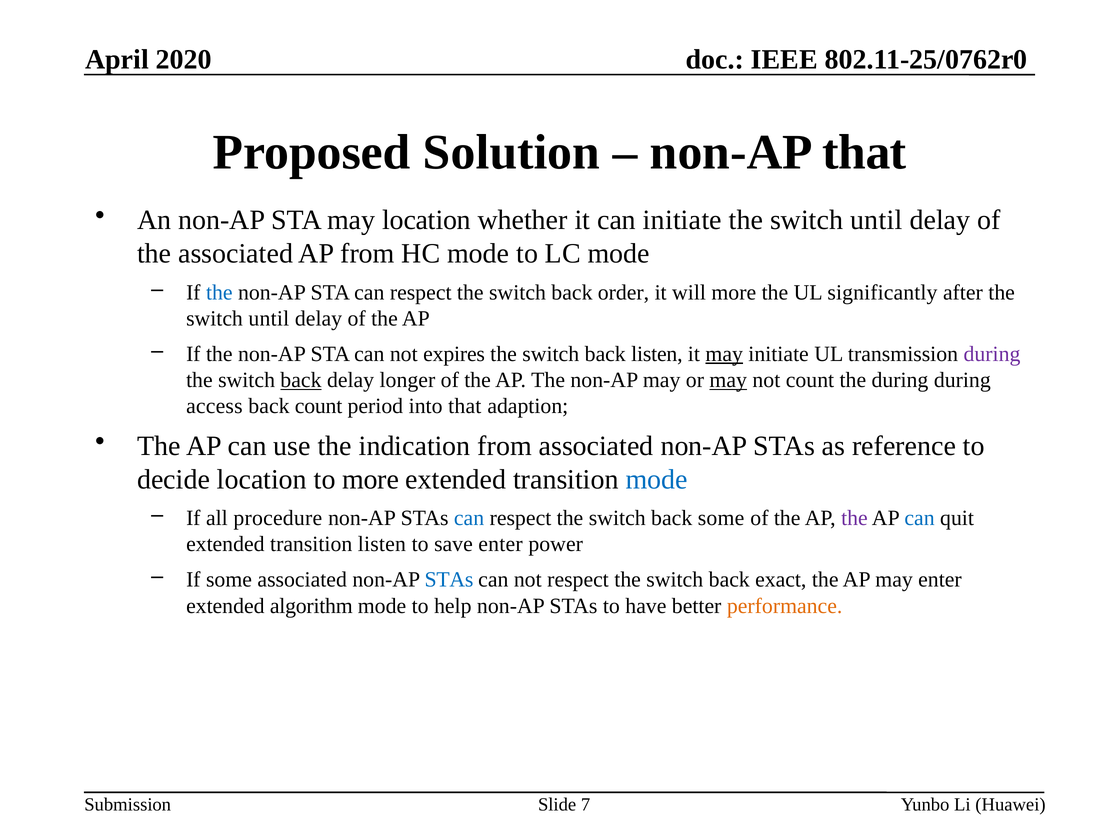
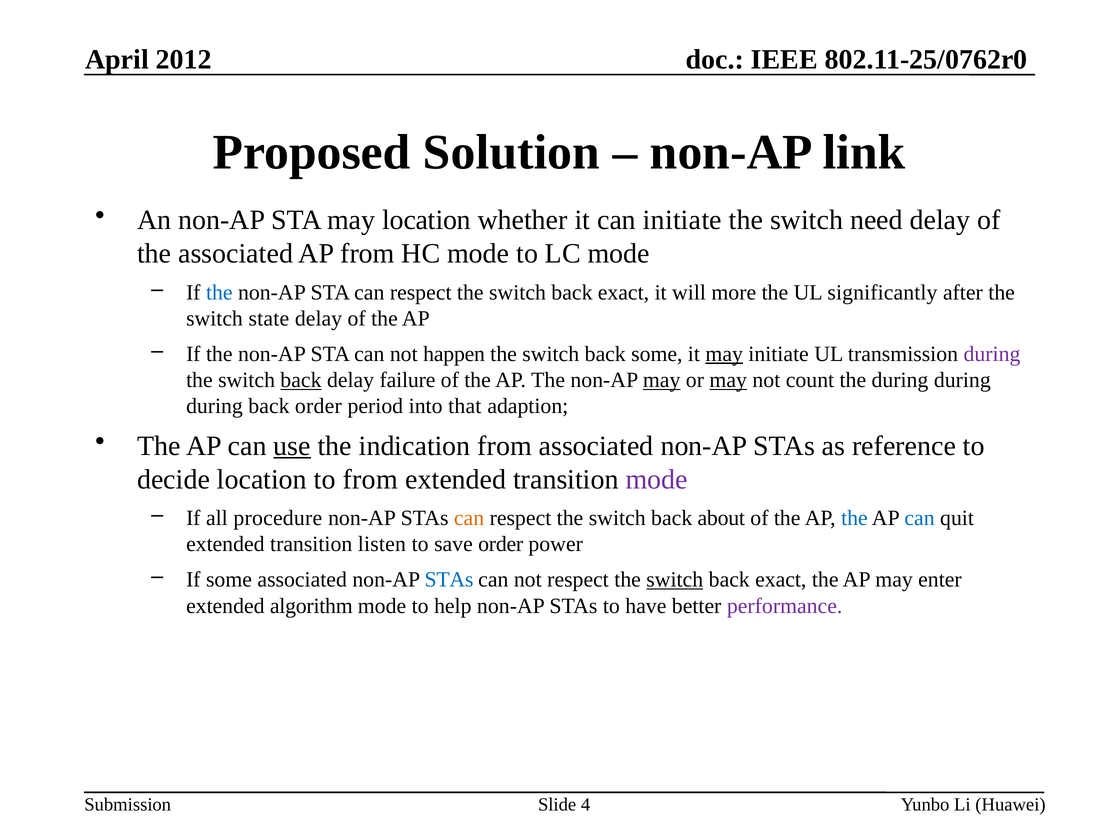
2020: 2020 -> 2012
non-AP that: that -> link
until at (876, 220): until -> need
order at (623, 293): order -> exact
until at (269, 319): until -> state
expires: expires -> happen
back listen: listen -> some
longer: longer -> failure
may at (662, 380) underline: none -> present
access at (214, 406): access -> during
back count: count -> order
use underline: none -> present
to more: more -> from
mode at (657, 480) colour: blue -> purple
can at (469, 518) colour: blue -> orange
back some: some -> about
the at (854, 518) colour: purple -> blue
save enter: enter -> order
switch at (675, 580) underline: none -> present
performance colour: orange -> purple
7: 7 -> 4
